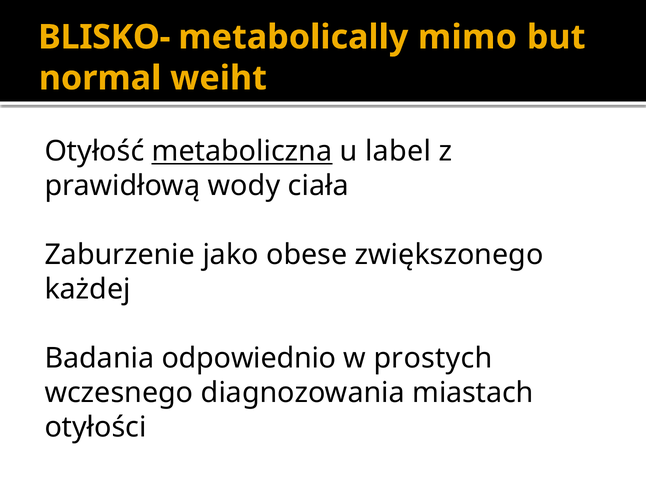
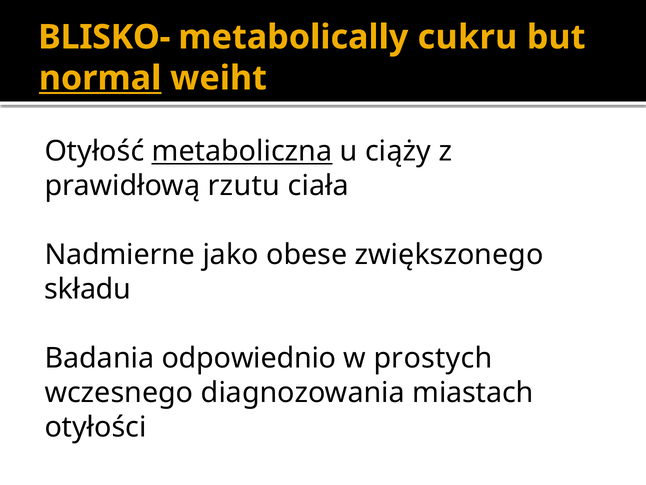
mimo: mimo -> cukru
normal underline: none -> present
label: label -> ciąży
wody: wody -> rzutu
Zaburzenie: Zaburzenie -> Nadmierne
każdej: każdej -> składu
